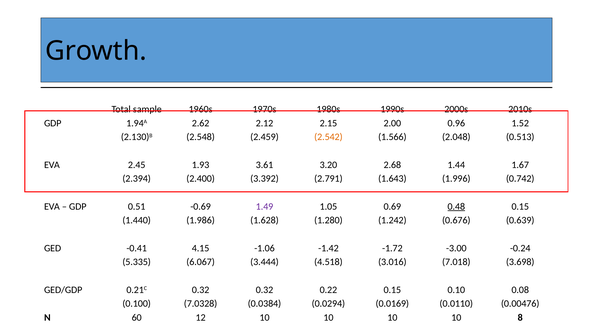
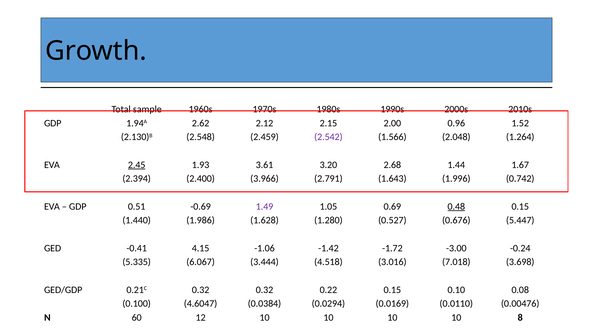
2.542 colour: orange -> purple
0.513: 0.513 -> 1.264
2.45 underline: none -> present
3.392: 3.392 -> 3.966
1.242: 1.242 -> 0.527
0.639: 0.639 -> 5.447
7.0328: 7.0328 -> 4.6047
